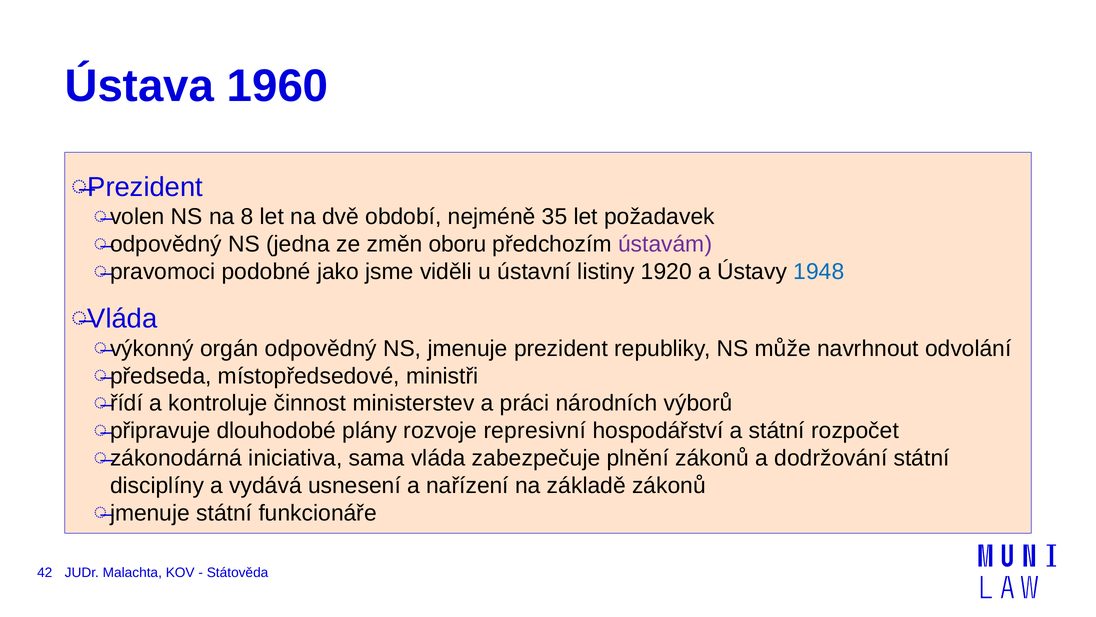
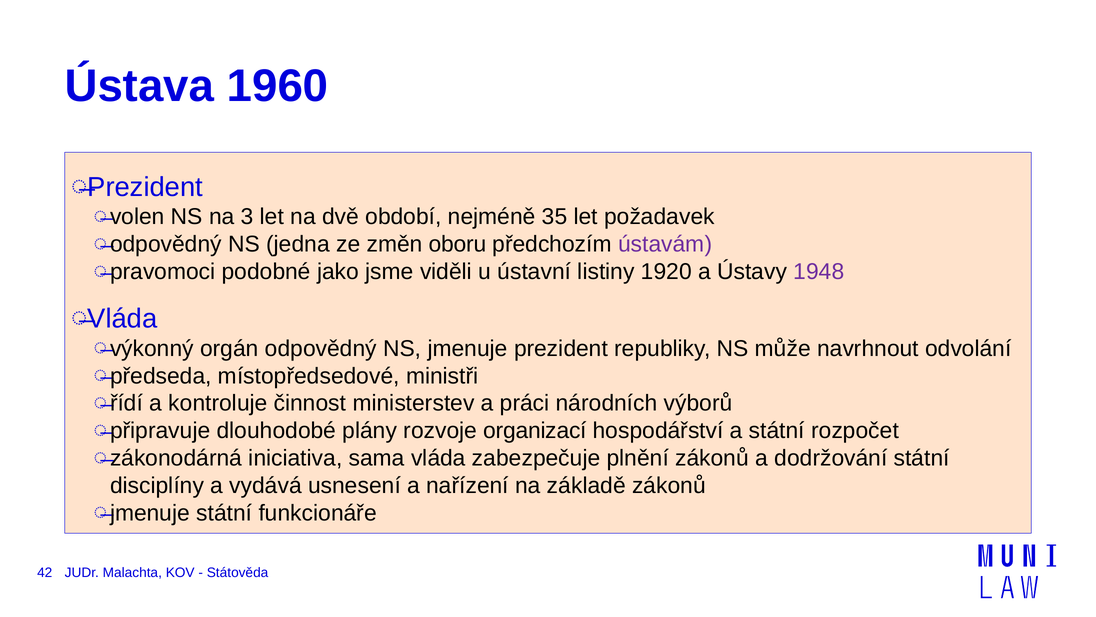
8: 8 -> 3
1948 colour: blue -> purple
represivní: represivní -> organizací
